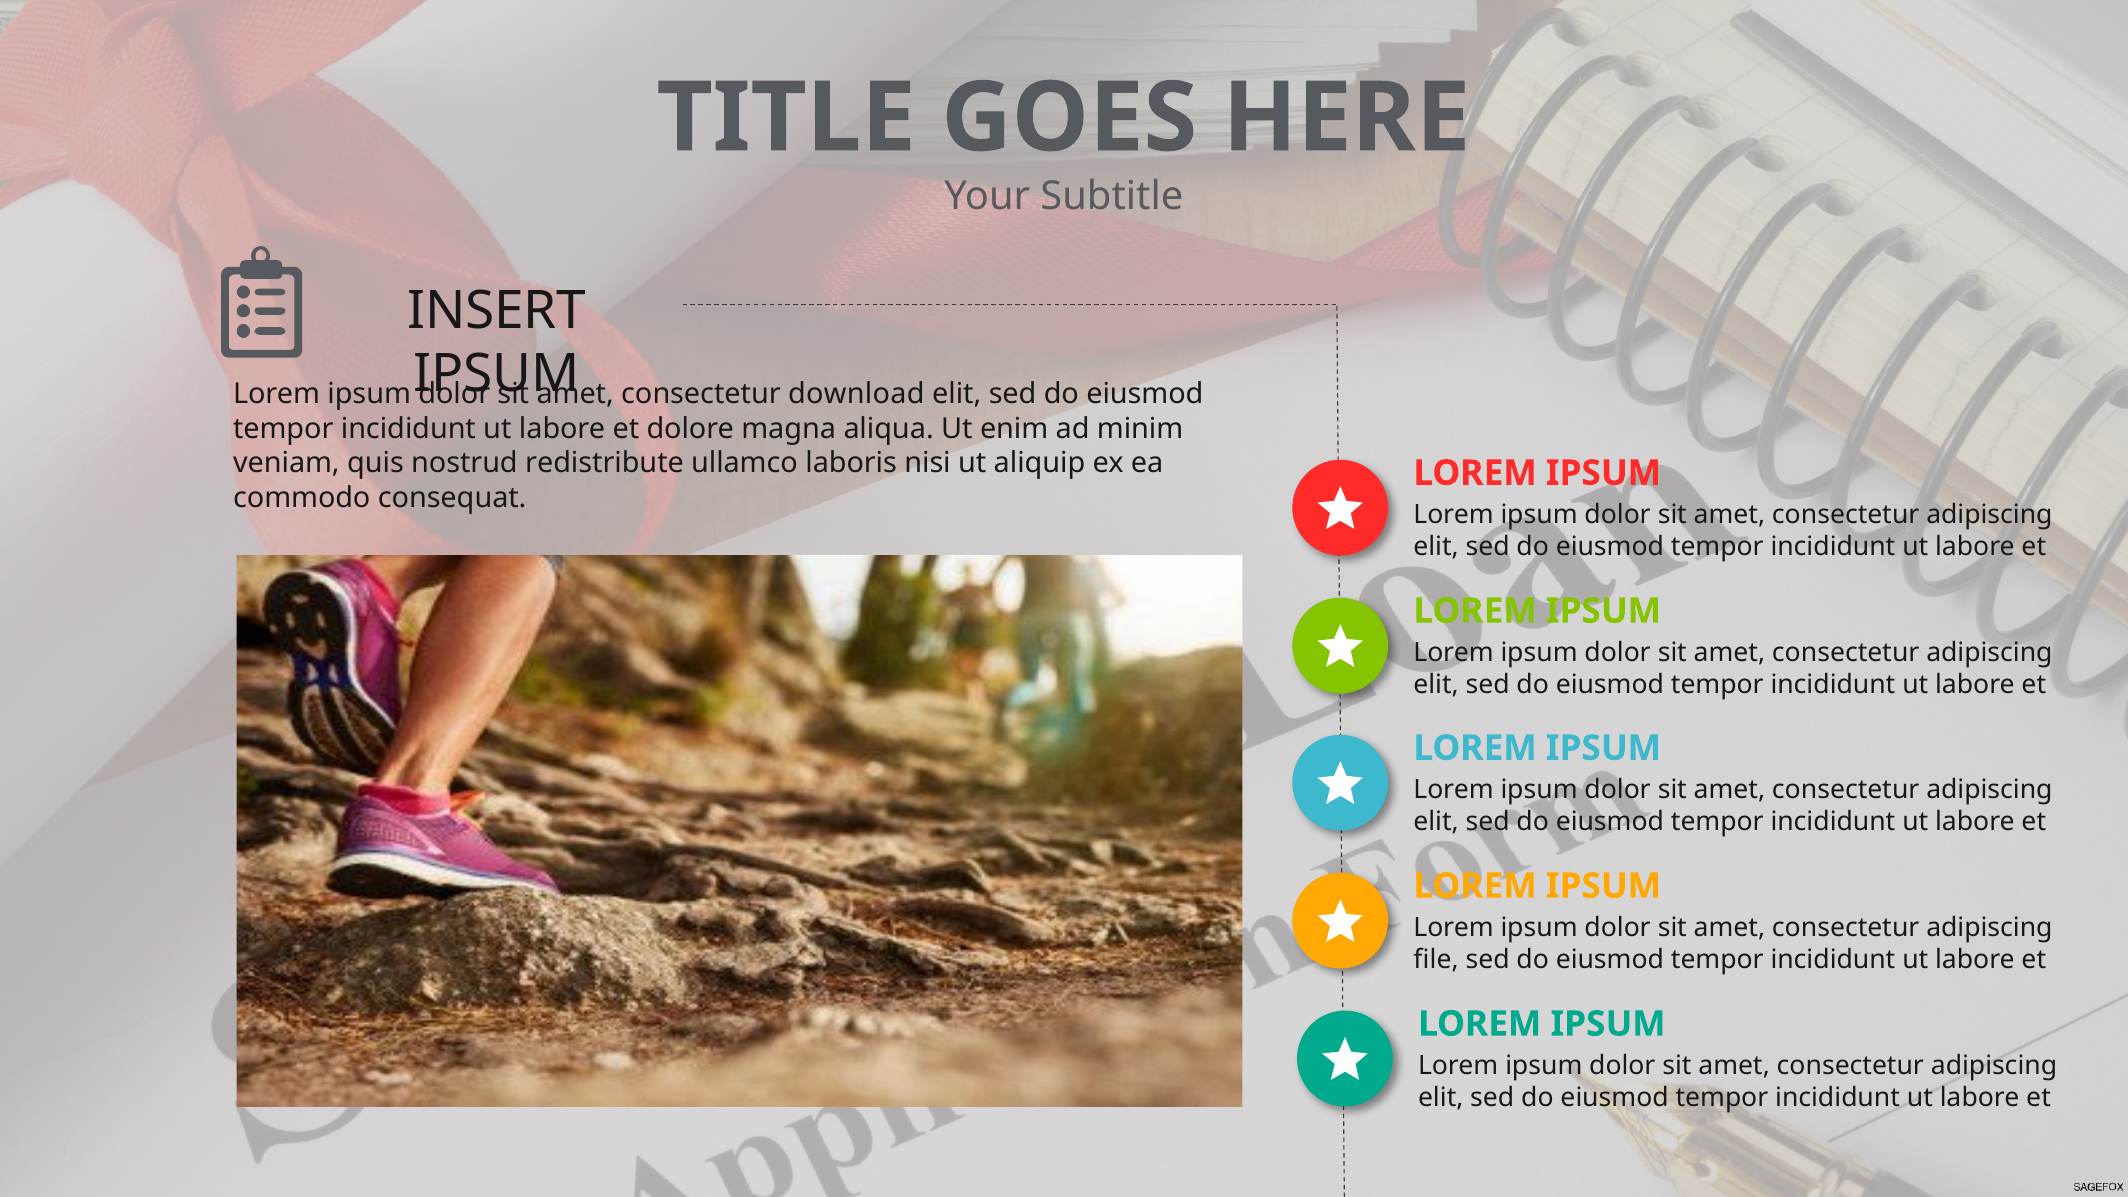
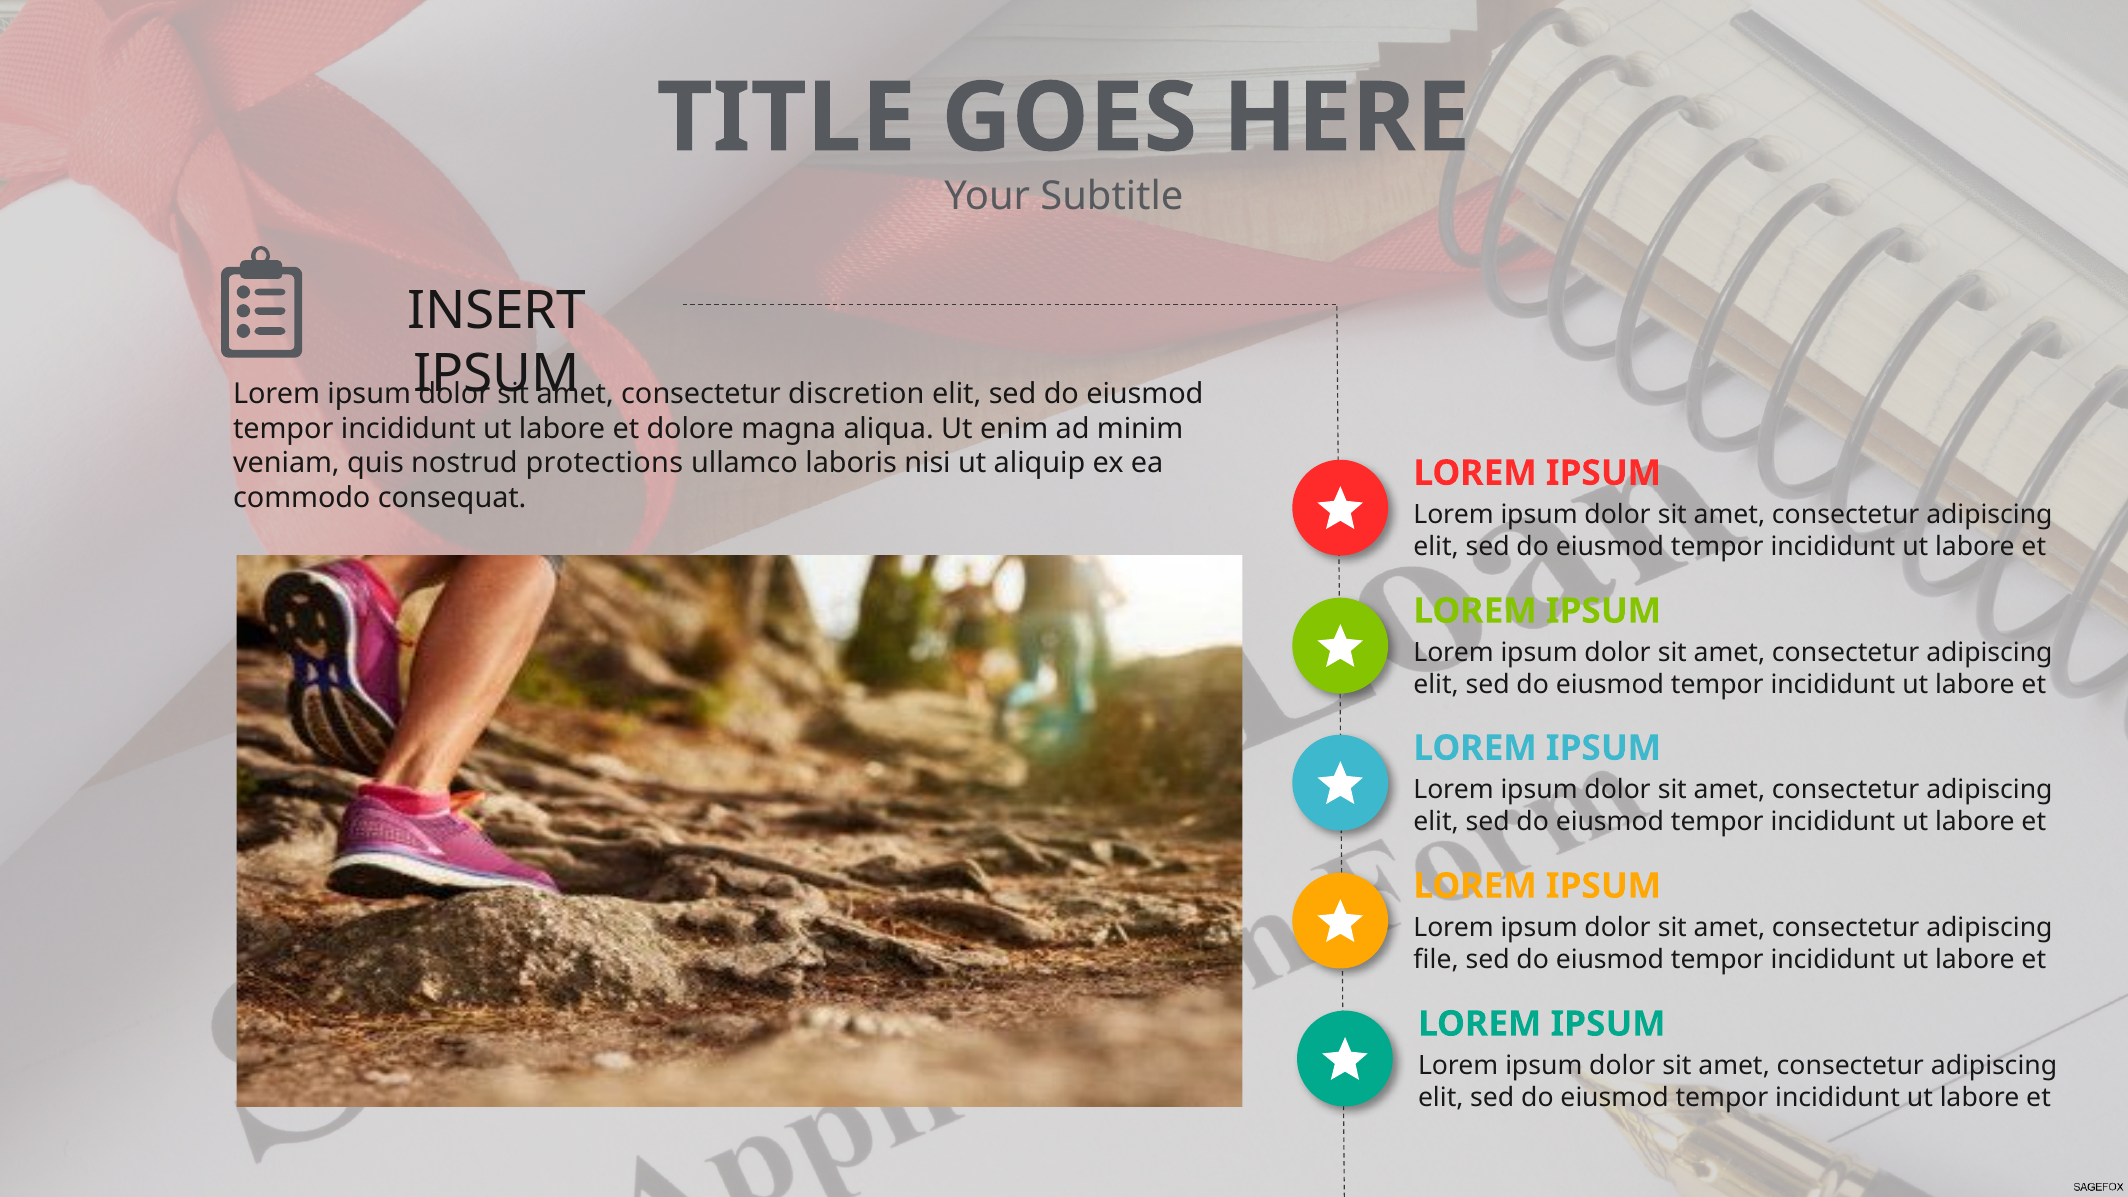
download: download -> discretion
redistribute: redistribute -> protections
